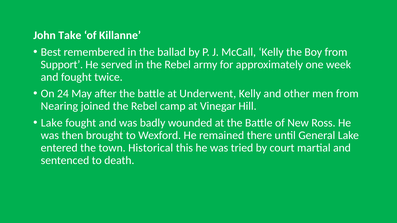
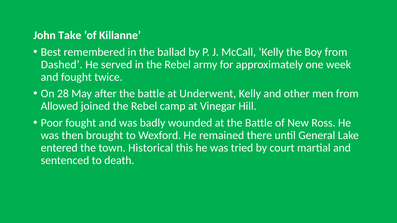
Support: Support -> Dashed
24: 24 -> 28
Nearing: Nearing -> Allowed
Lake at (52, 123): Lake -> Poor
